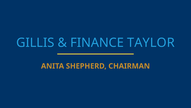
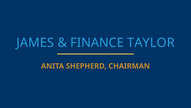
GILLIS: GILLIS -> JAMES
